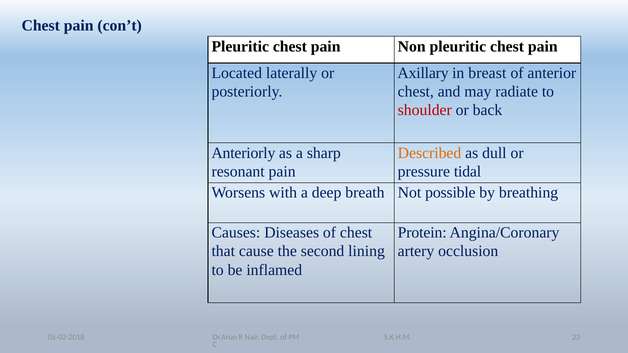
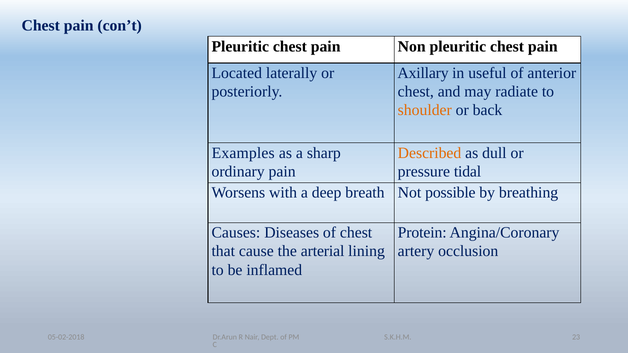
breast: breast -> useful
shoulder colour: red -> orange
Anteriorly: Anteriorly -> Examples
resonant: resonant -> ordinary
second: second -> arterial
